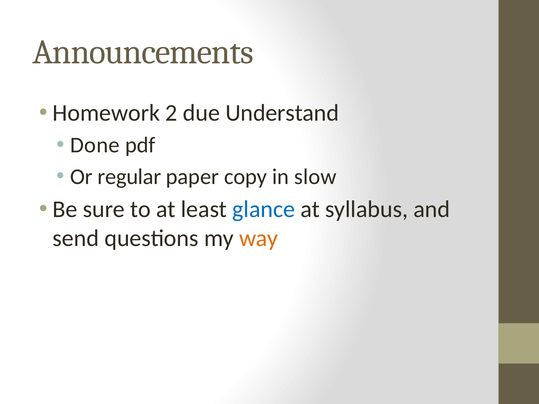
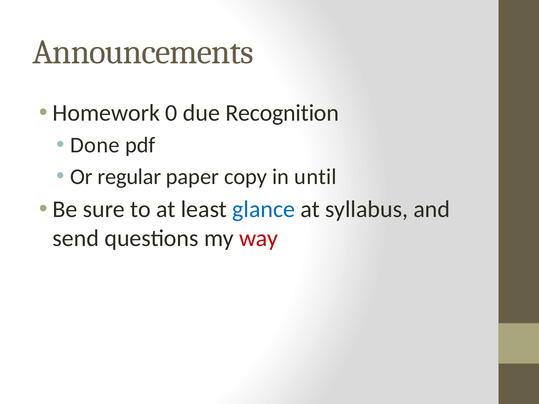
2: 2 -> 0
Understand: Understand -> Recognition
slow: slow -> until
way colour: orange -> red
